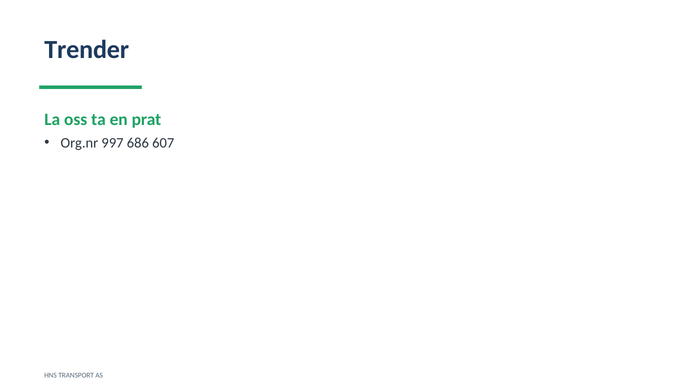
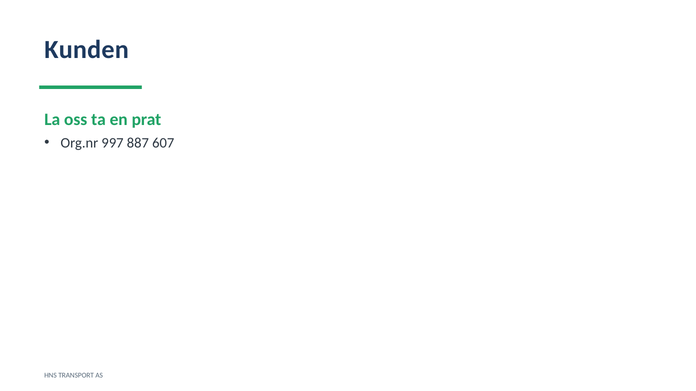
Trender: Trender -> Kunden
686: 686 -> 887
